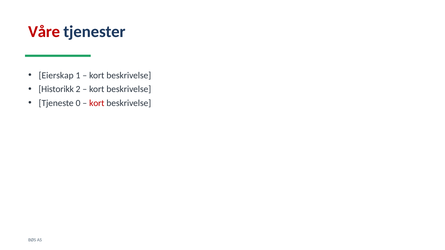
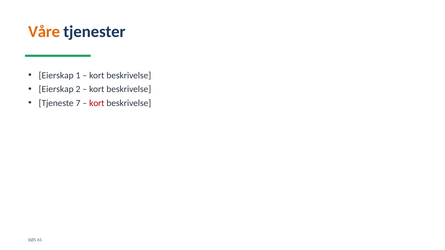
Våre colour: red -> orange
Historikk at (56, 89): Historikk -> Eierskap
0: 0 -> 7
